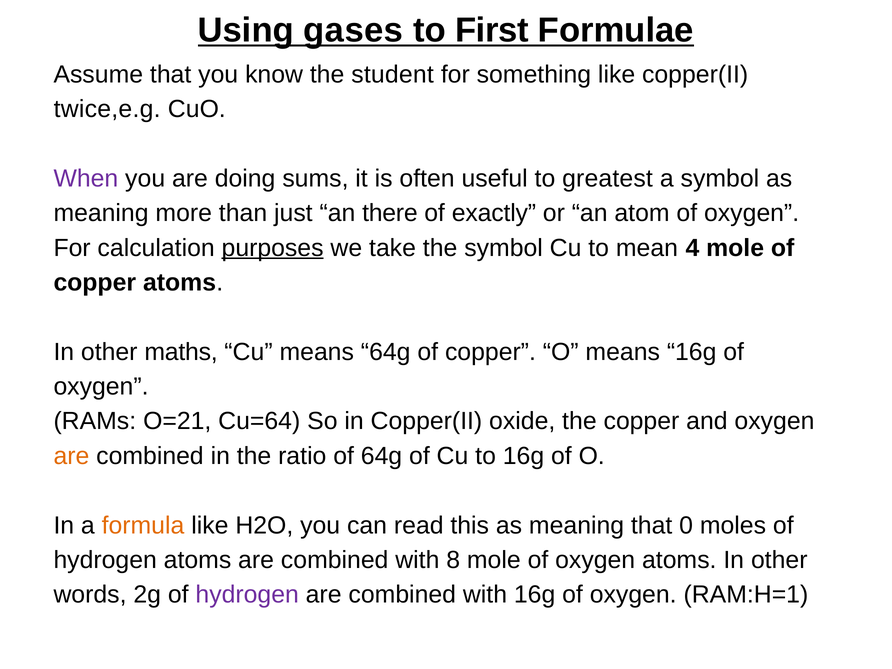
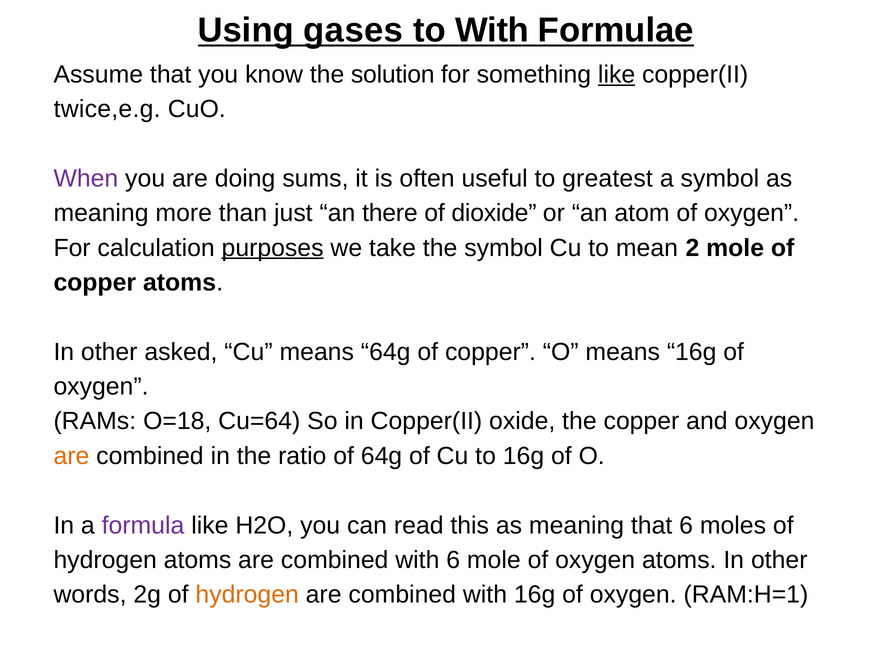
to First: First -> With
student: student -> solution
like at (617, 74) underline: none -> present
exactly: exactly -> dioxide
4: 4 -> 2
maths: maths -> asked
O=21: O=21 -> O=18
formula colour: orange -> purple
that 0: 0 -> 6
with 8: 8 -> 6
hydrogen at (247, 595) colour: purple -> orange
